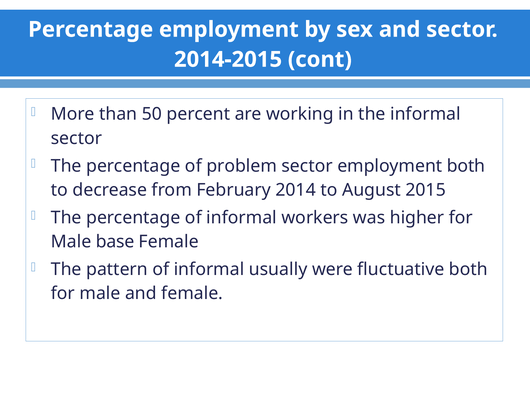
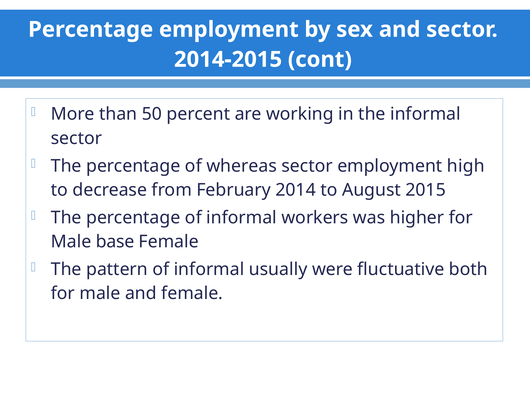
problem: problem -> whereas
employment both: both -> high
